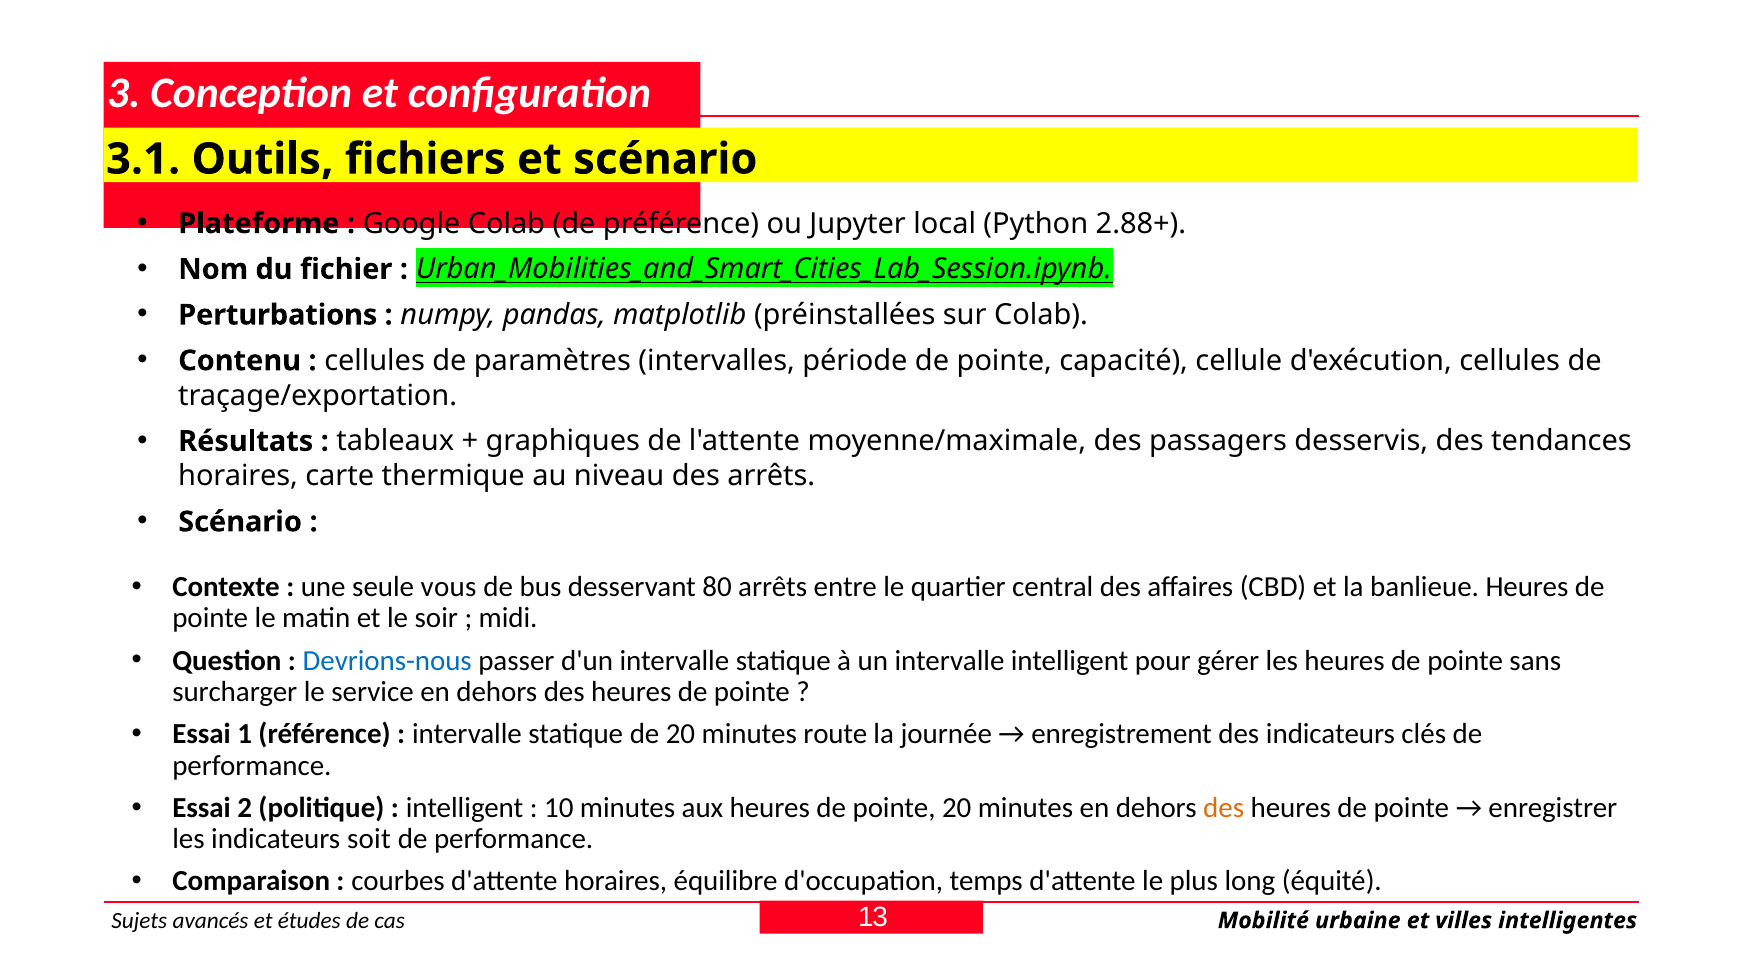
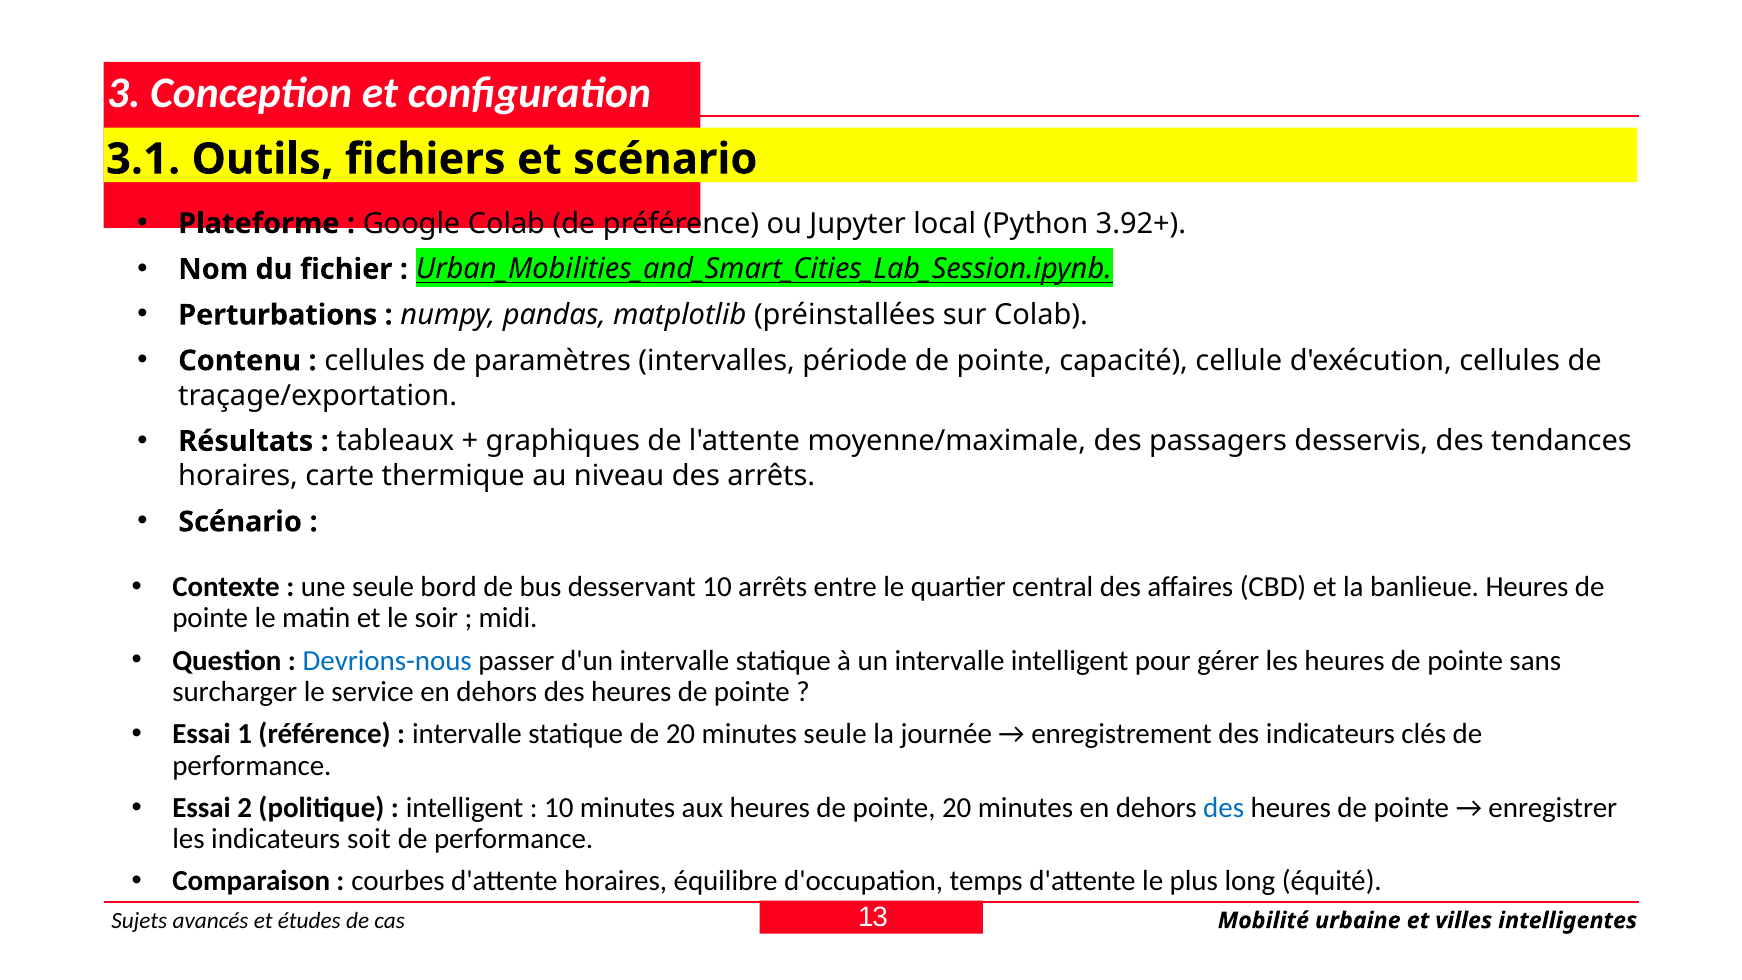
2.88+: 2.88+ -> 3.92+
vous: vous -> bord
desservant 80: 80 -> 10
minutes route: route -> seule
des at (1224, 808) colour: orange -> blue
